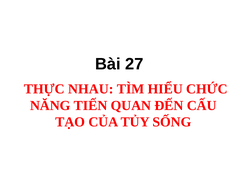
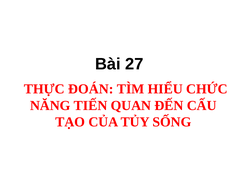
NHAU: NHAU -> ĐOÁN
